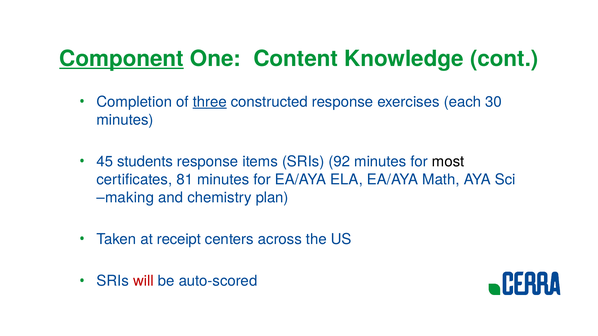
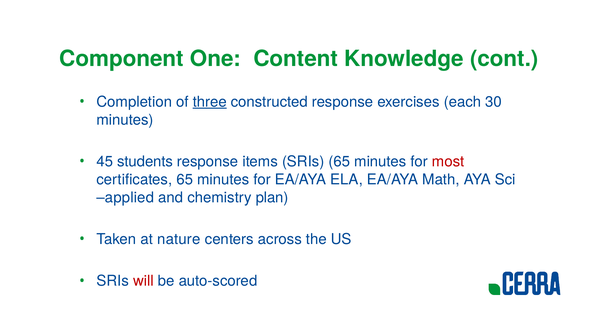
Component underline: present -> none
SRIs 92: 92 -> 65
most colour: black -> red
certificates 81: 81 -> 65
making: making -> applied
receipt: receipt -> nature
